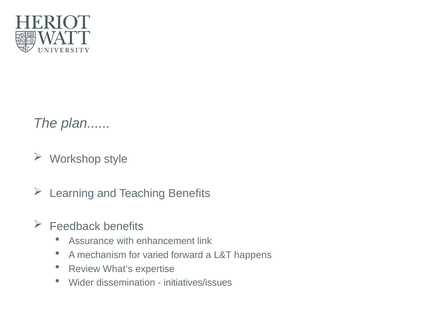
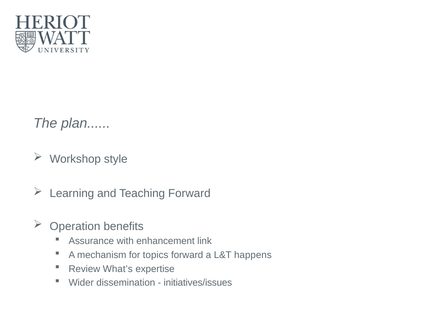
Teaching Benefits: Benefits -> Forward
Feedback: Feedback -> Operation
varied: varied -> topics
